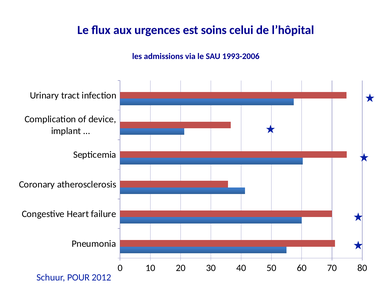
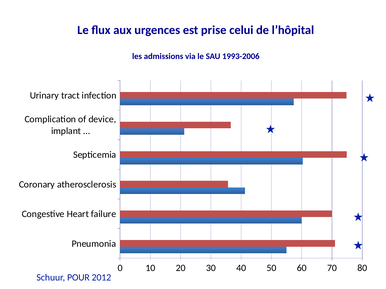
soins: soins -> prise
